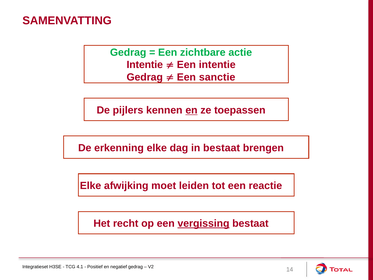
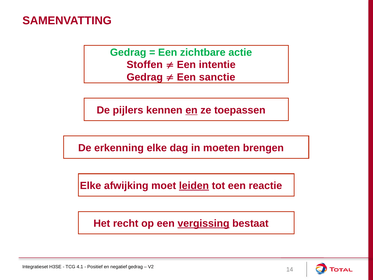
Intentie at (145, 65): Intentie -> Stoffen
in bestaat: bestaat -> moeten
leiden underline: none -> present
